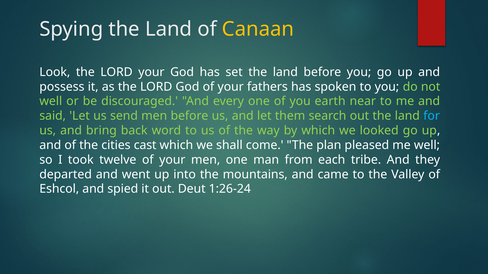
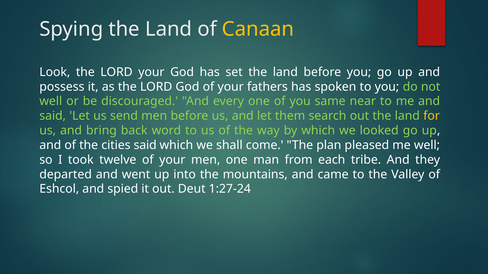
earth: earth -> same
for colour: light blue -> yellow
cities cast: cast -> said
1:26-24: 1:26-24 -> 1:27-24
